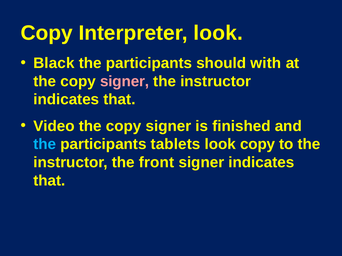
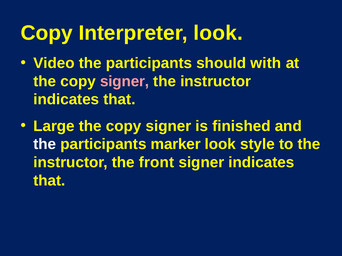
Black: Black -> Video
Video: Video -> Large
the at (45, 145) colour: light blue -> white
tablets: tablets -> marker
look copy: copy -> style
